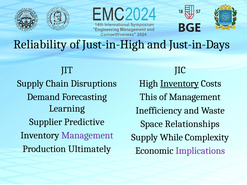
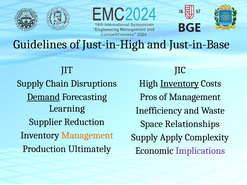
Reliability: Reliability -> Guidelines
Just-in-Days: Just-in-Days -> Just-in-Base
Demand underline: none -> present
This: This -> Pros
Predictive: Predictive -> Reduction
Management at (87, 136) colour: purple -> orange
While: While -> Apply
